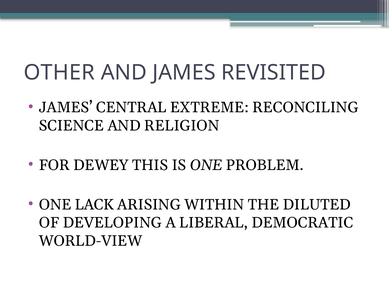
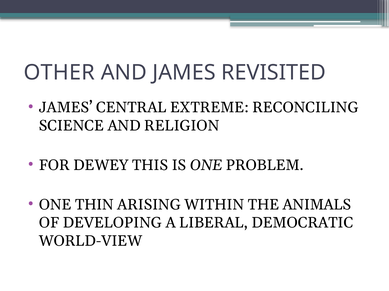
LACK: LACK -> THIN
DILUTED: DILUTED -> ANIMALS
